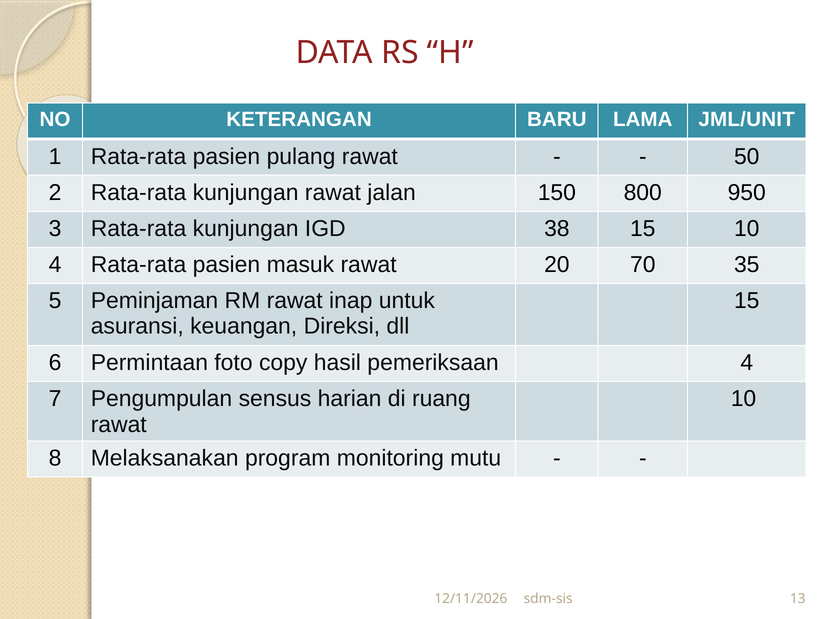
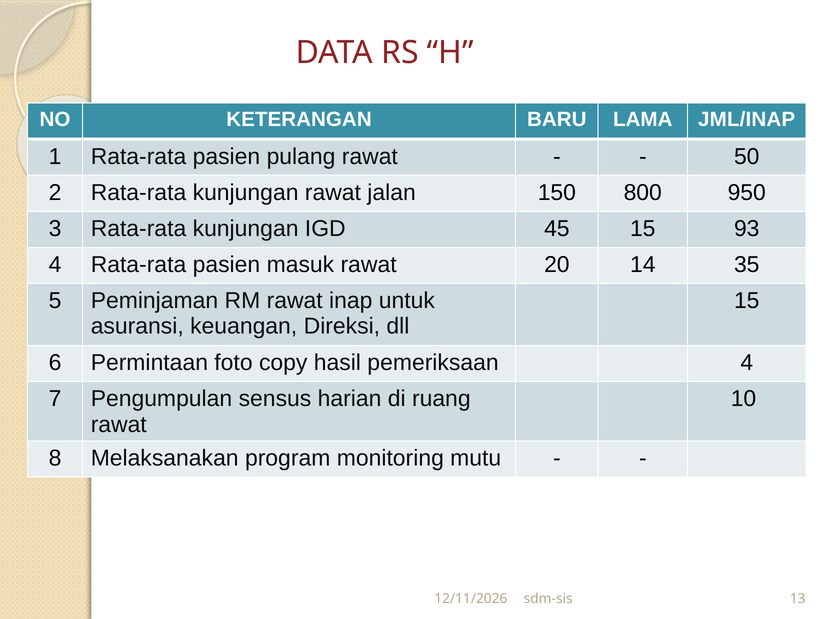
JML/UNIT: JML/UNIT -> JML/INAP
38: 38 -> 45
15 10: 10 -> 93
70: 70 -> 14
